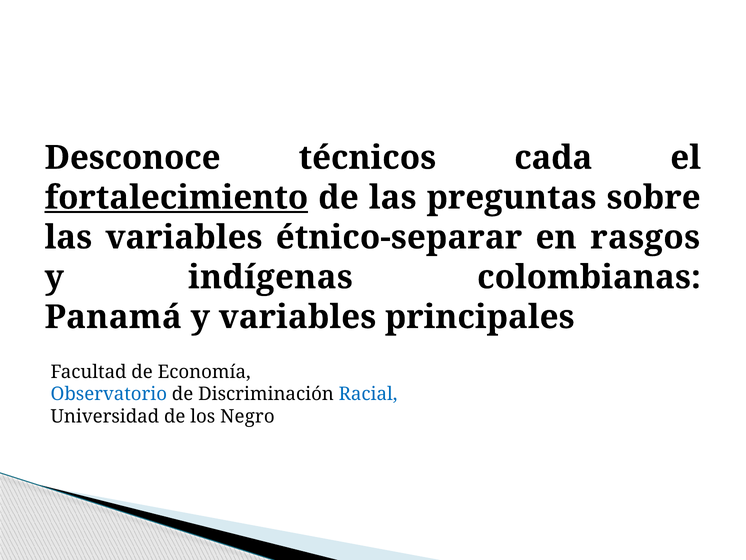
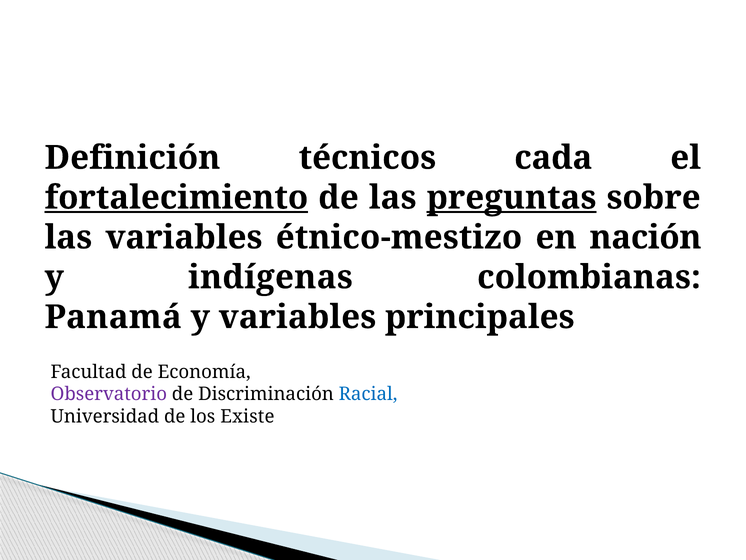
Desconoce: Desconoce -> Definición
preguntas underline: none -> present
étnico-separar: étnico-separar -> étnico-mestizo
rasgos: rasgos -> nación
Observatorio colour: blue -> purple
Negro: Negro -> Existe
